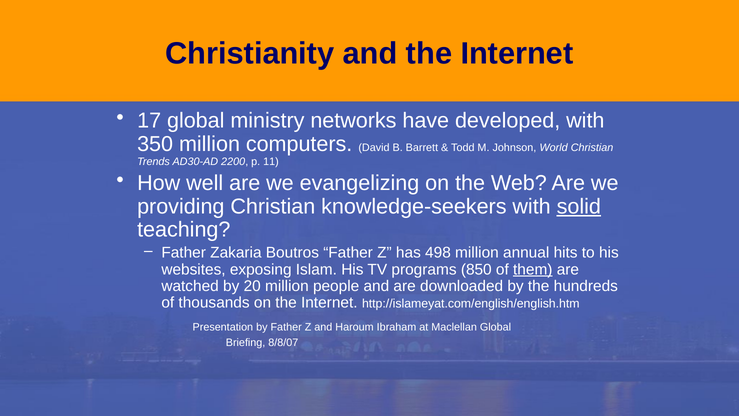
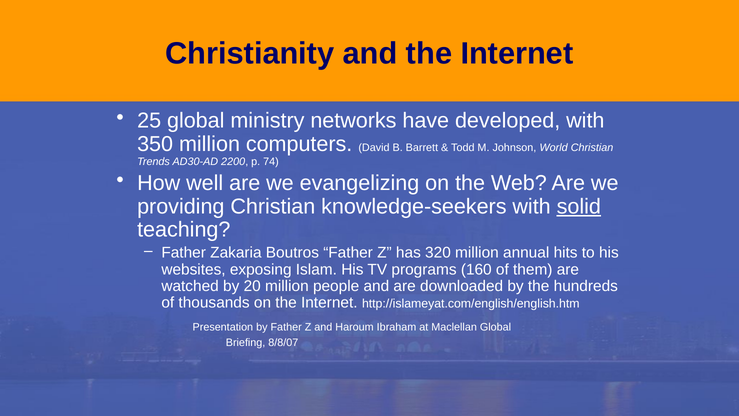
17: 17 -> 25
11: 11 -> 74
498: 498 -> 320
850: 850 -> 160
them underline: present -> none
